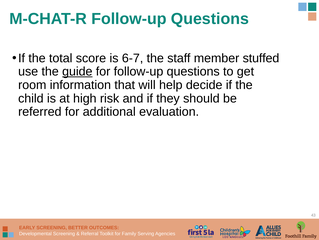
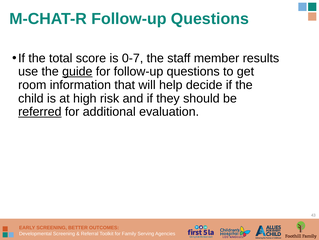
6-7: 6-7 -> 0-7
stuffed: stuffed -> results
referred underline: none -> present
